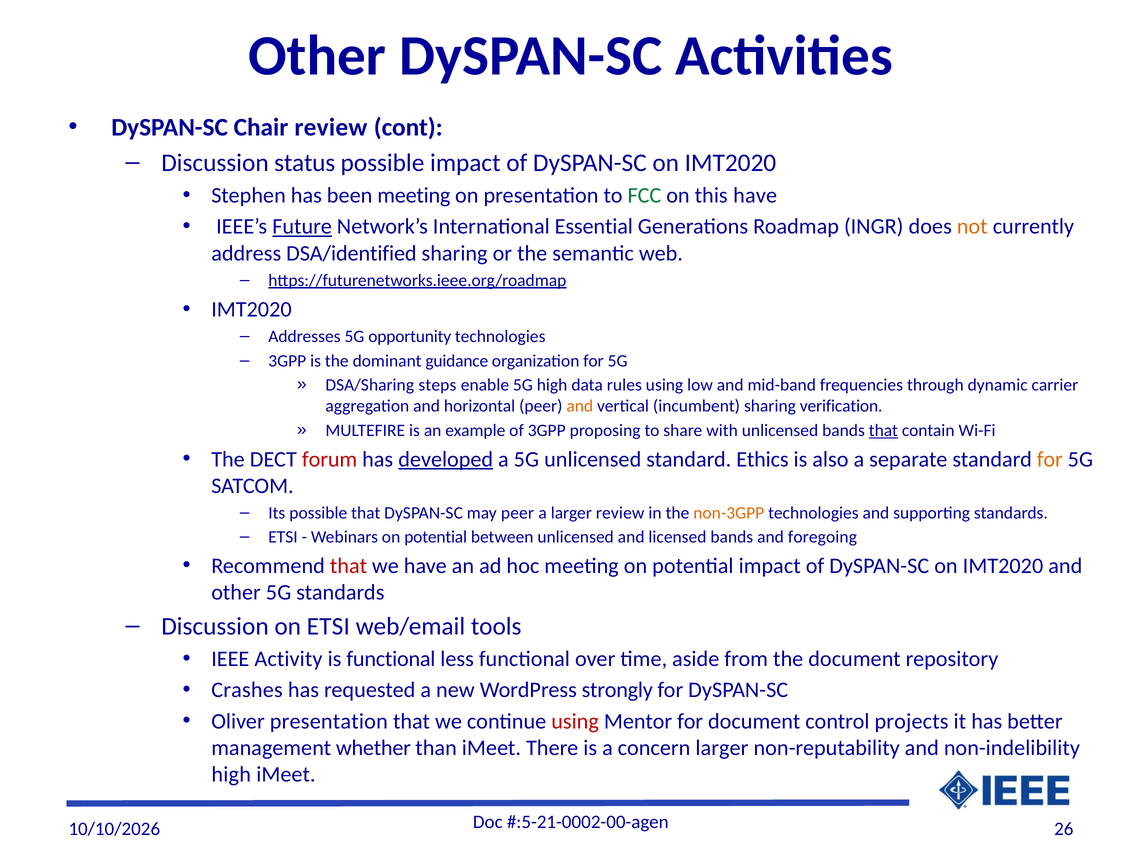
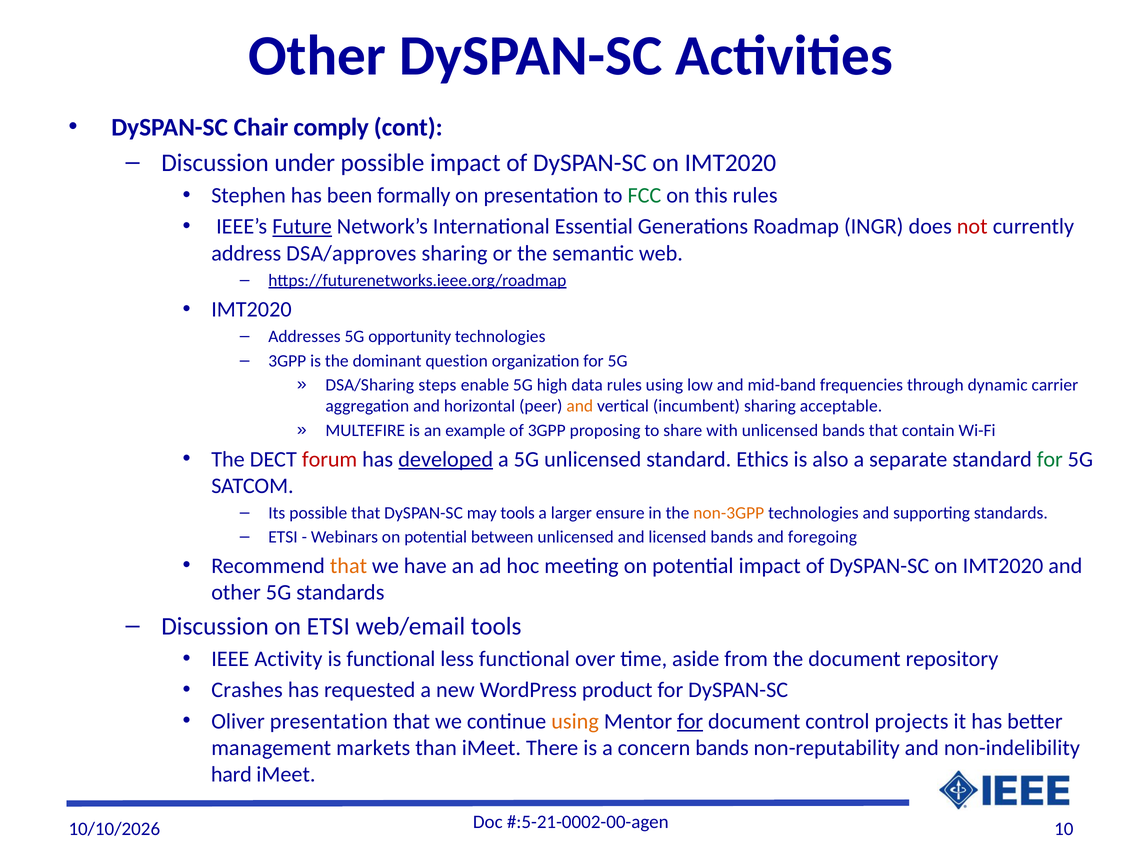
Chair review: review -> comply
status: status -> under
been meeting: meeting -> formally
this have: have -> rules
not colour: orange -> red
DSA/identified: DSA/identified -> DSA/approves
guidance: guidance -> question
verification: verification -> acceptable
that at (883, 431) underline: present -> none
for at (1050, 459) colour: orange -> green
may peer: peer -> tools
larger review: review -> ensure
that at (349, 566) colour: red -> orange
strongly: strongly -> product
using at (575, 722) colour: red -> orange
for at (690, 722) underline: none -> present
whether: whether -> markets
concern larger: larger -> bands
high at (231, 775): high -> hard
26: 26 -> 10
